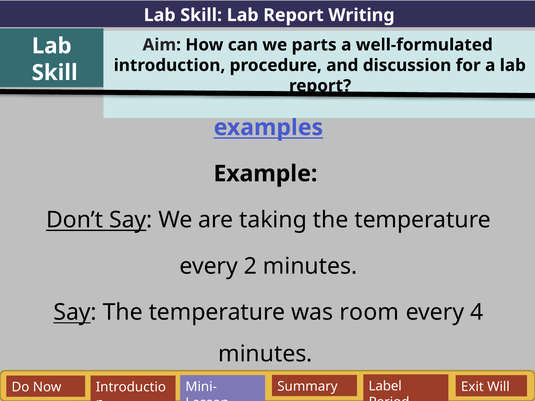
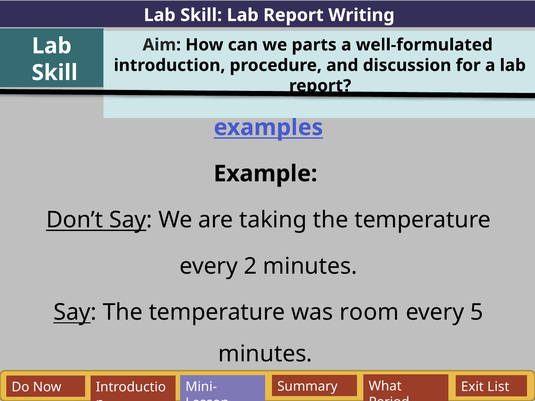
4: 4 -> 5
Label: Label -> What
Will: Will -> List
